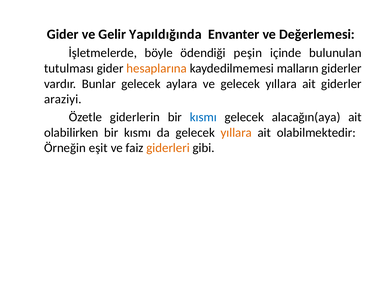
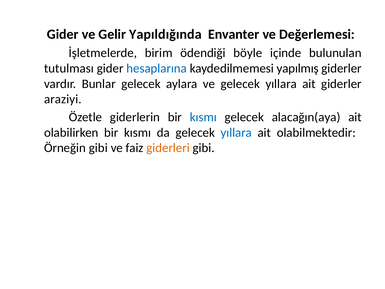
böyle: böyle -> birim
peşin: peşin -> böyle
hesaplarına colour: orange -> blue
malların: malların -> yapılmış
yıllara at (236, 132) colour: orange -> blue
Örneğin eşit: eşit -> gibi
